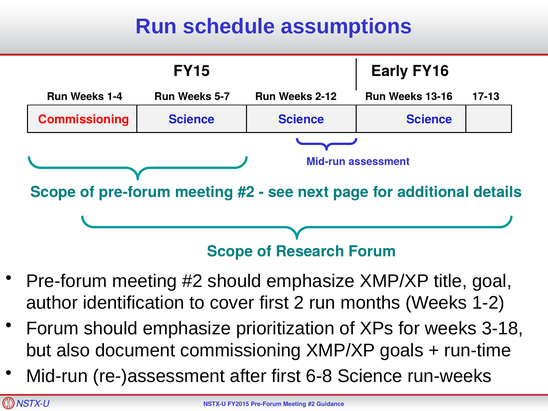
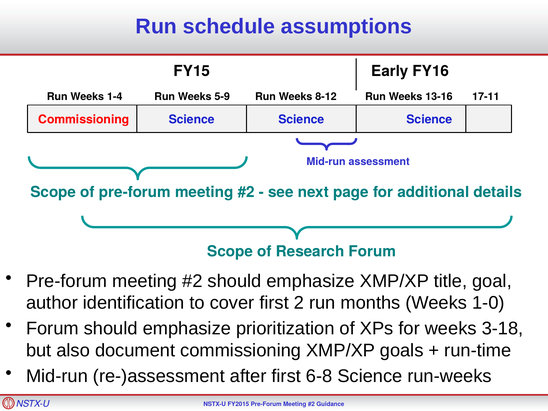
5-7: 5-7 -> 5-9
2-12: 2-12 -> 8-12
17-13: 17-13 -> 17-11
1-2: 1-2 -> 1-0
